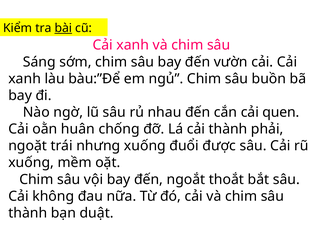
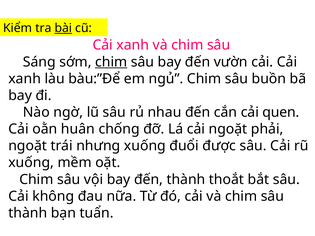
chim at (111, 62) underline: none -> present
cải thành: thành -> ngoặt
đến ngoắt: ngoắt -> thành
duật: duật -> tuẩn
